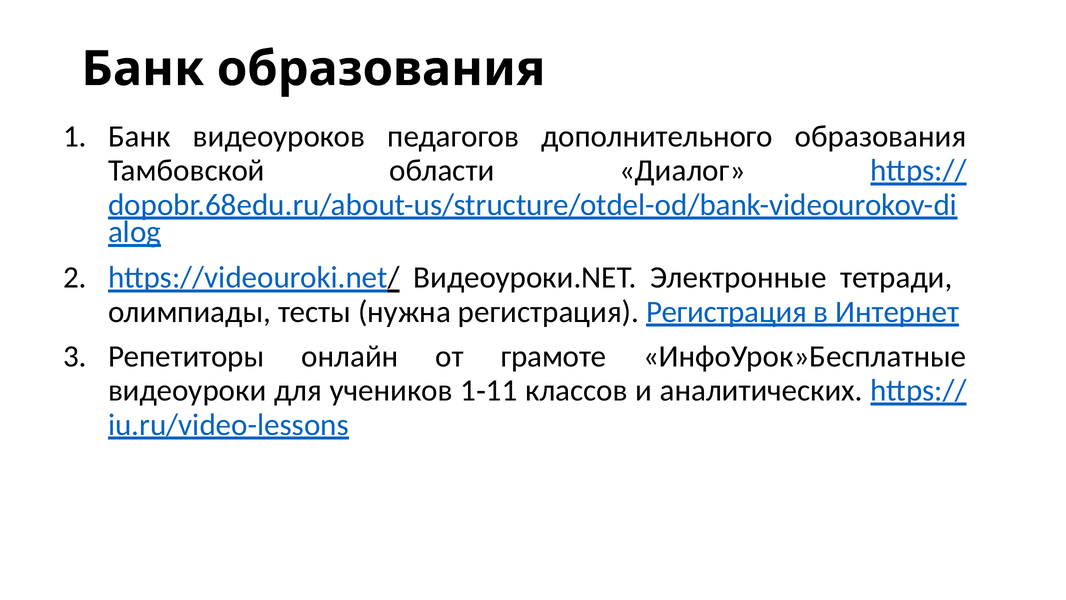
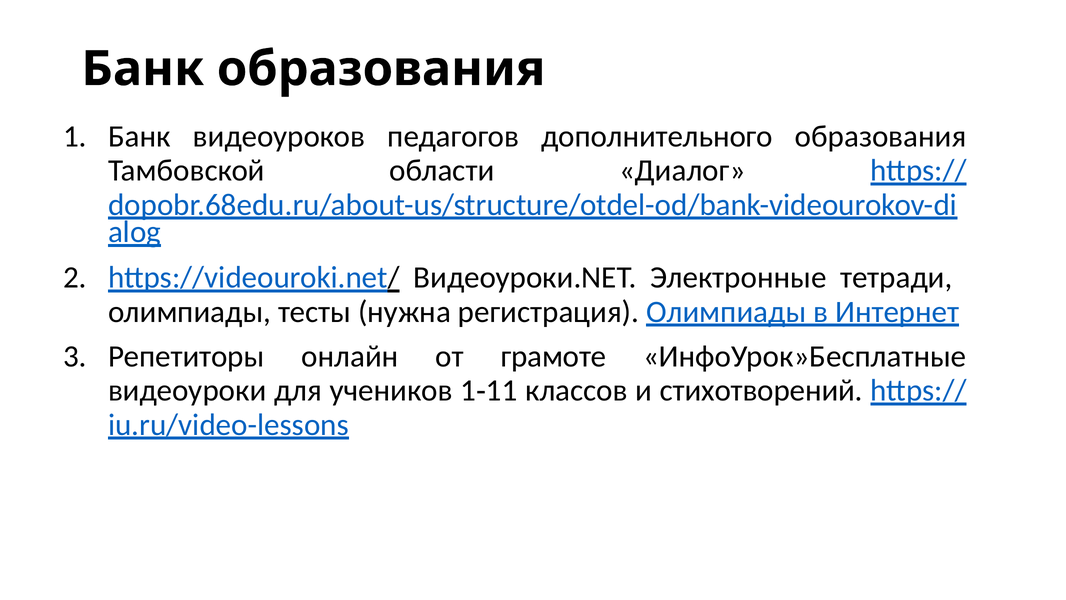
регистрация Регистрация: Регистрация -> Олимпиады
аналитических: аналитических -> стихотворений
